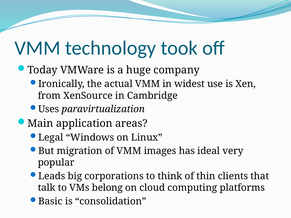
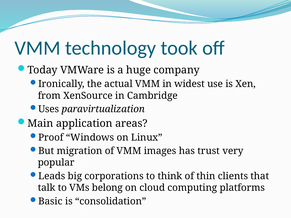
Legal: Legal -> Proof
ideal: ideal -> trust
